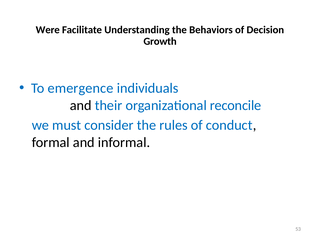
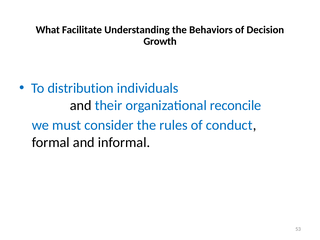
Were: Were -> What
emergence: emergence -> distribution
